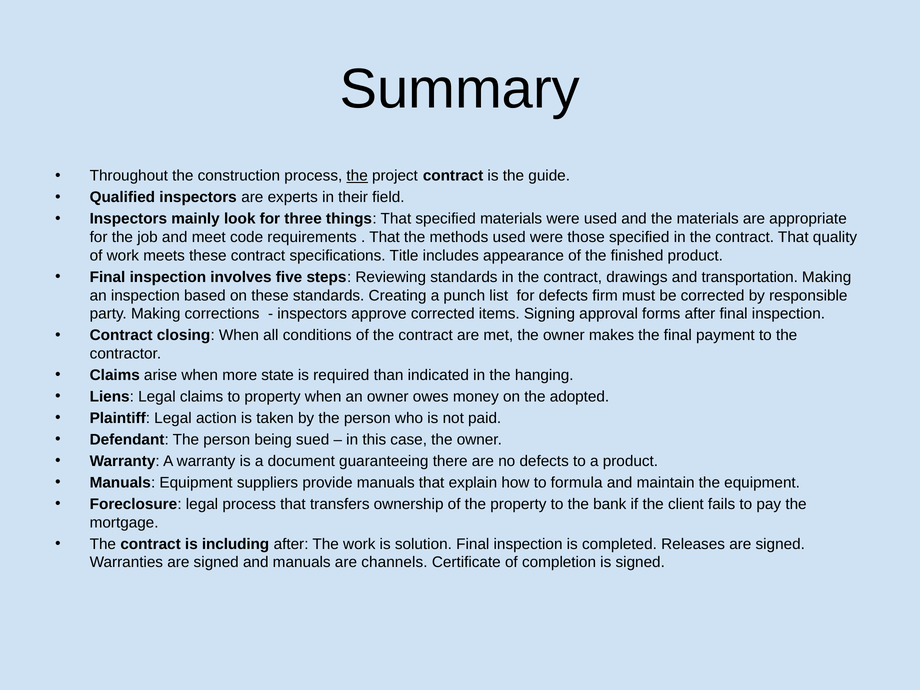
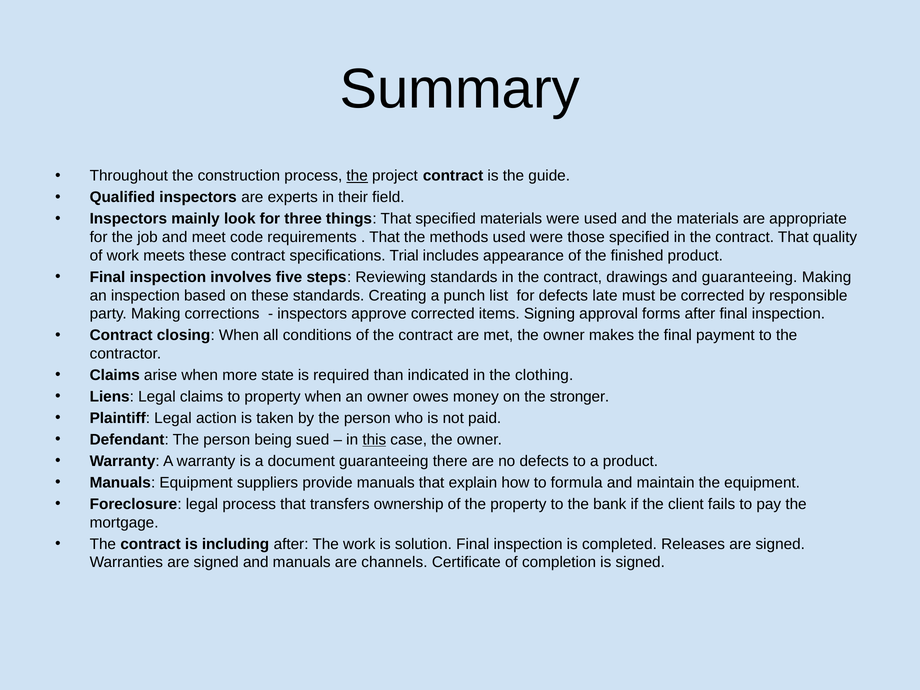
Title: Title -> Trial
and transportation: transportation -> guaranteeing
firm: firm -> late
hanging: hanging -> clothing
adopted: adopted -> stronger
this underline: none -> present
